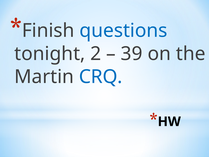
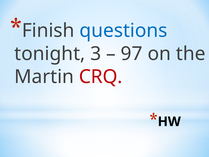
2: 2 -> 3
39: 39 -> 97
CRQ colour: blue -> red
